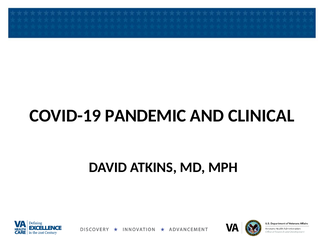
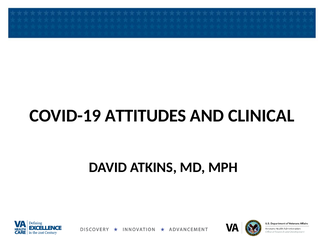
PANDEMIC: PANDEMIC -> ATTITUDES
